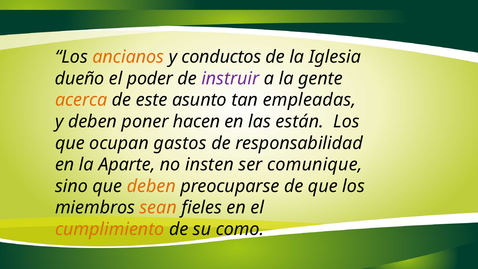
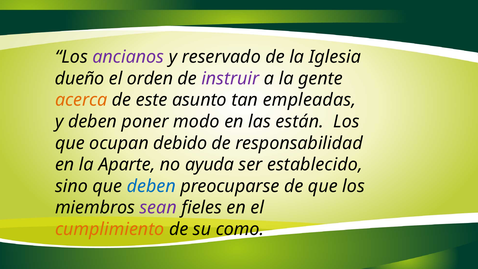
ancianos colour: orange -> purple
conductos: conductos -> reservado
poder: poder -> orden
hacen: hacen -> modo
gastos: gastos -> debido
insten: insten -> ayuda
comunique: comunique -> establecido
deben at (151, 186) colour: orange -> blue
sean colour: orange -> purple
